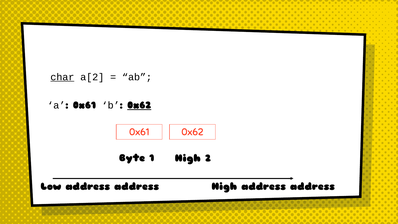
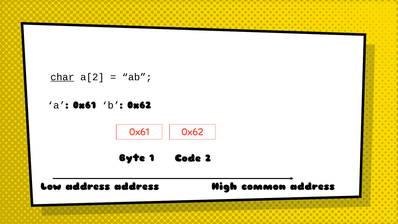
0x62 at (139, 105) underline: present -> none
1 High: High -> Code
High address: address -> common
